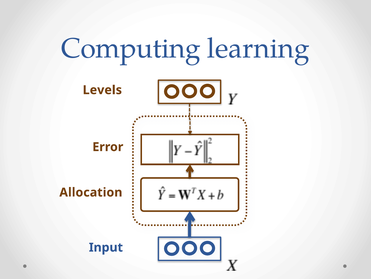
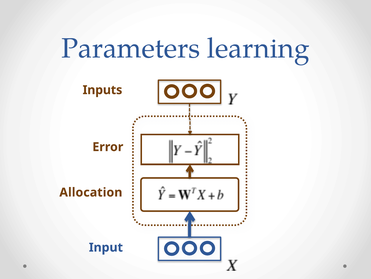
Computing: Computing -> Parameters
Levels: Levels -> Inputs
